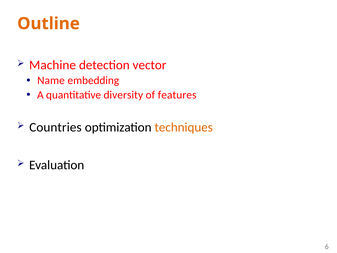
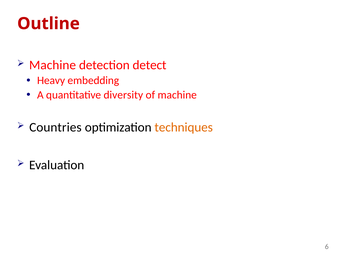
Outline colour: orange -> red
vector: vector -> detect
Name: Name -> Heavy
of features: features -> machine
